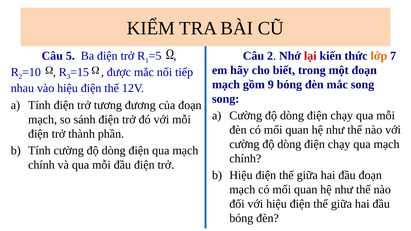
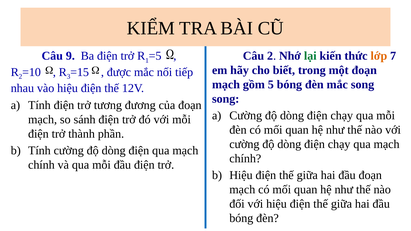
5: 5 -> 9
lại colour: red -> green
9: 9 -> 5
